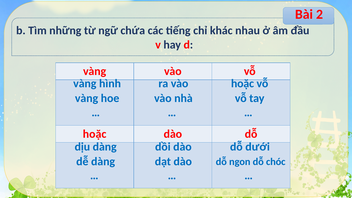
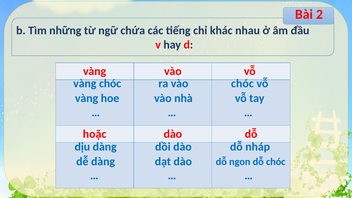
vàng hình: hình -> chóc
hoặc at (243, 84): hoặc -> chóc
dưới: dưới -> nháp
